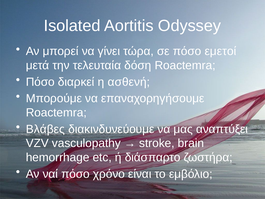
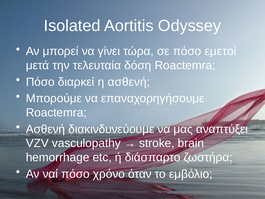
Βλάβες at (45, 129): Βλάβες -> Ασθενή
είναι: είναι -> όταν
